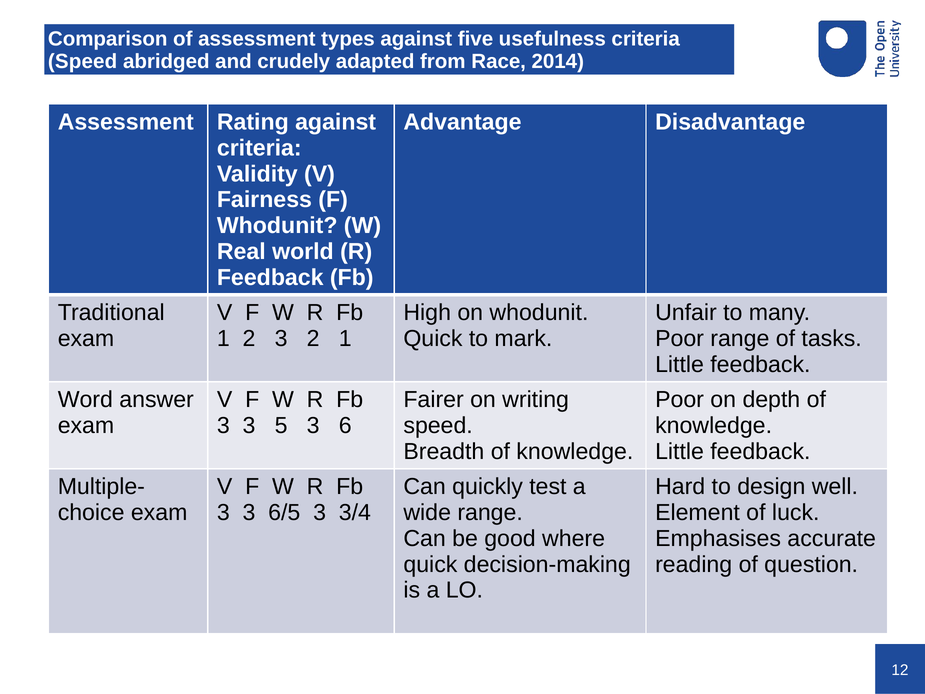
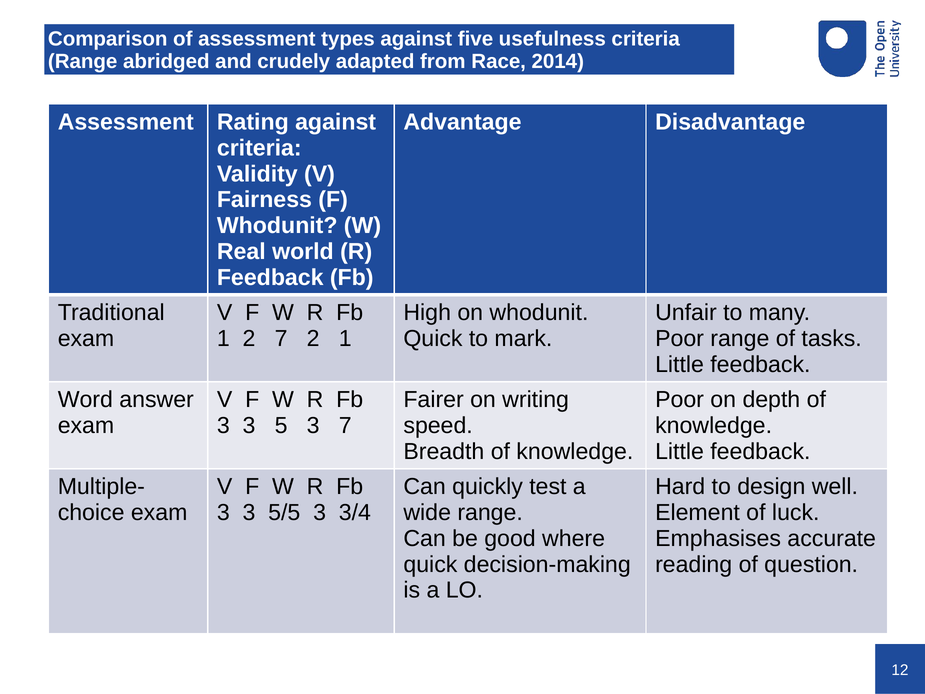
Speed at (83, 61): Speed -> Range
2 3: 3 -> 7
3 6: 6 -> 7
6/5: 6/5 -> 5/5
